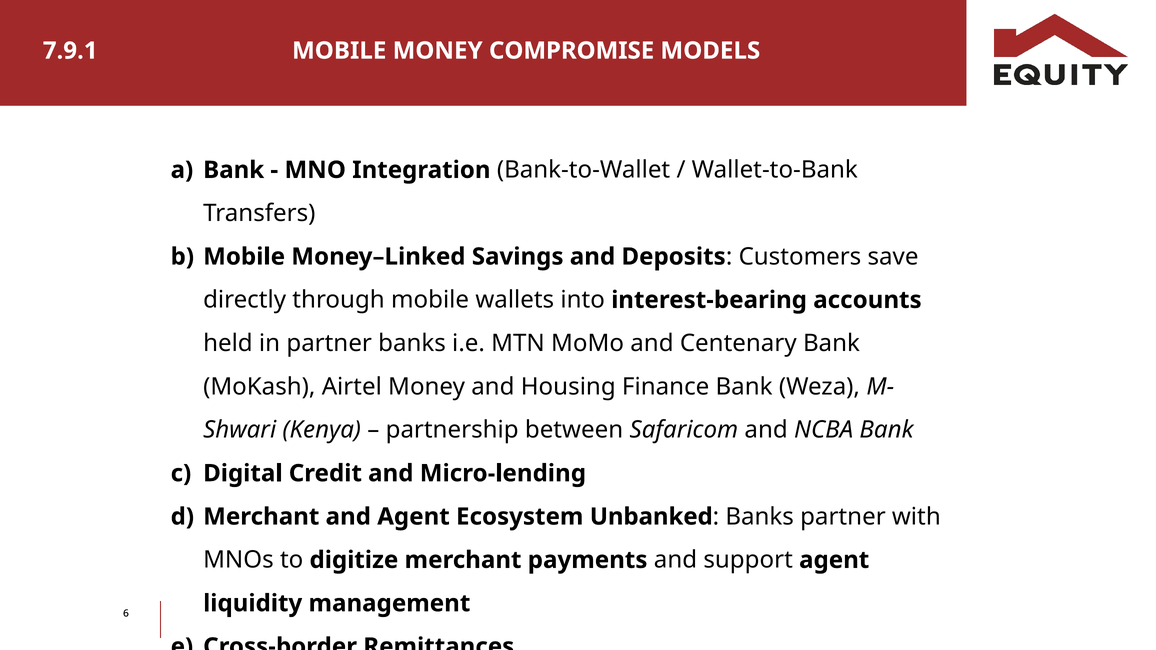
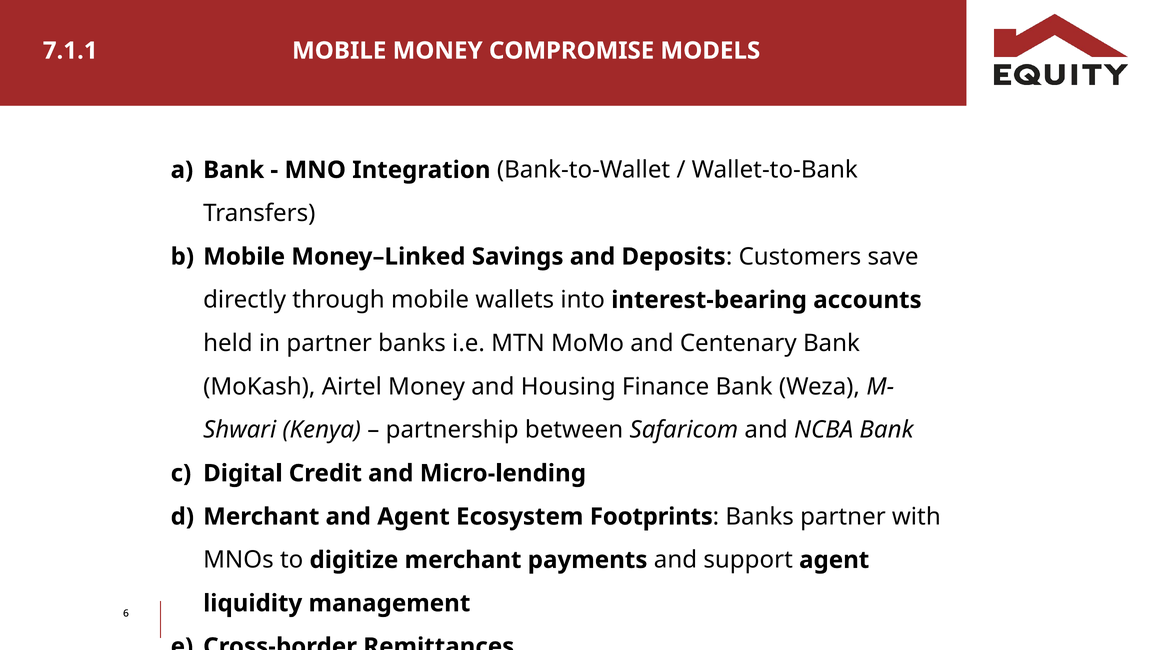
7.9.1: 7.9.1 -> 7.1.1
Unbanked: Unbanked -> Footprints
